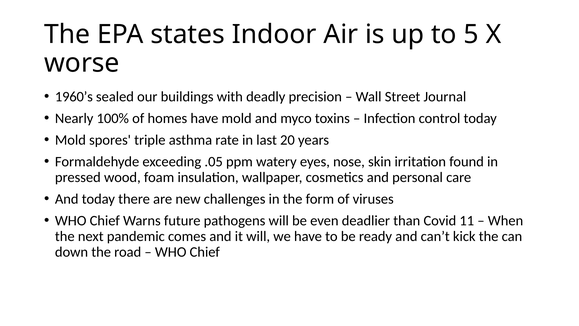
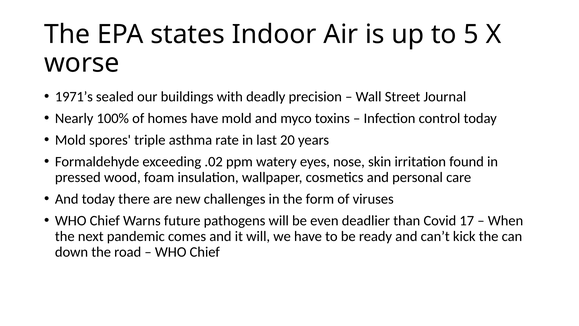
1960’s: 1960’s -> 1971’s
.05: .05 -> .02
11: 11 -> 17
